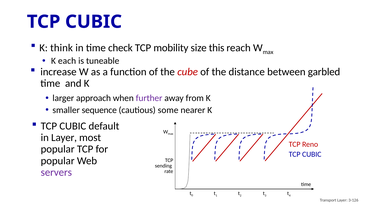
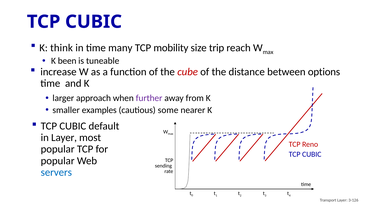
check: check -> many
this: this -> trip
each: each -> been
garbled: garbled -> options
sequence: sequence -> examples
servers colour: purple -> blue
